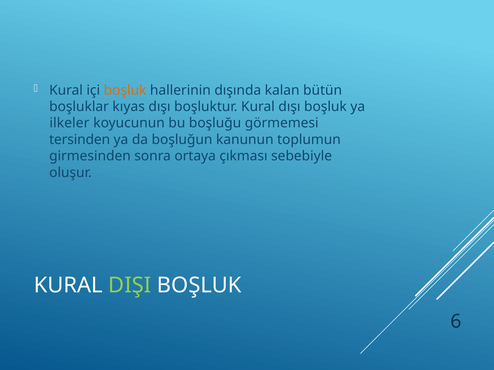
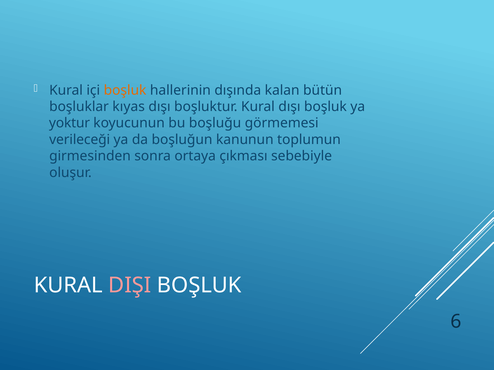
ilkeler: ilkeler -> yoktur
tersinden: tersinden -> verileceği
DIŞI colour: light green -> pink
